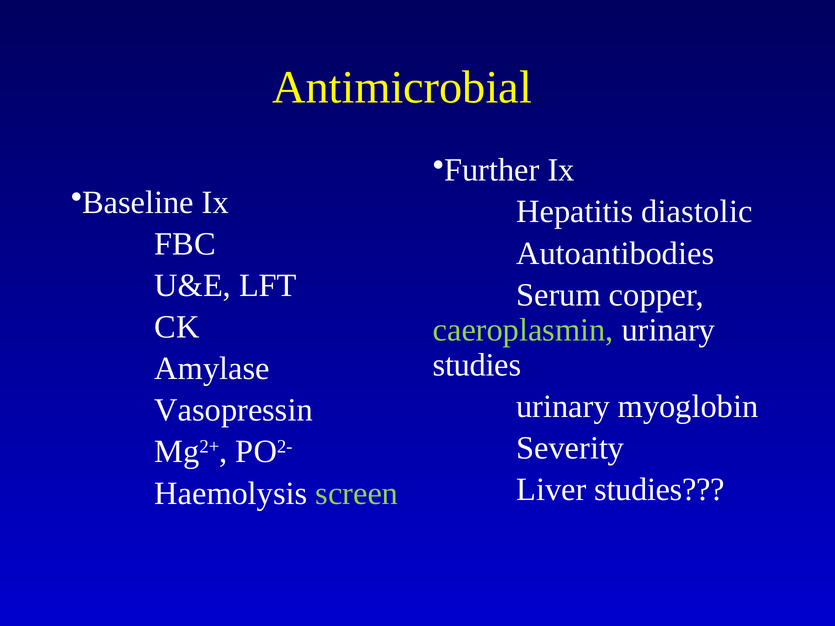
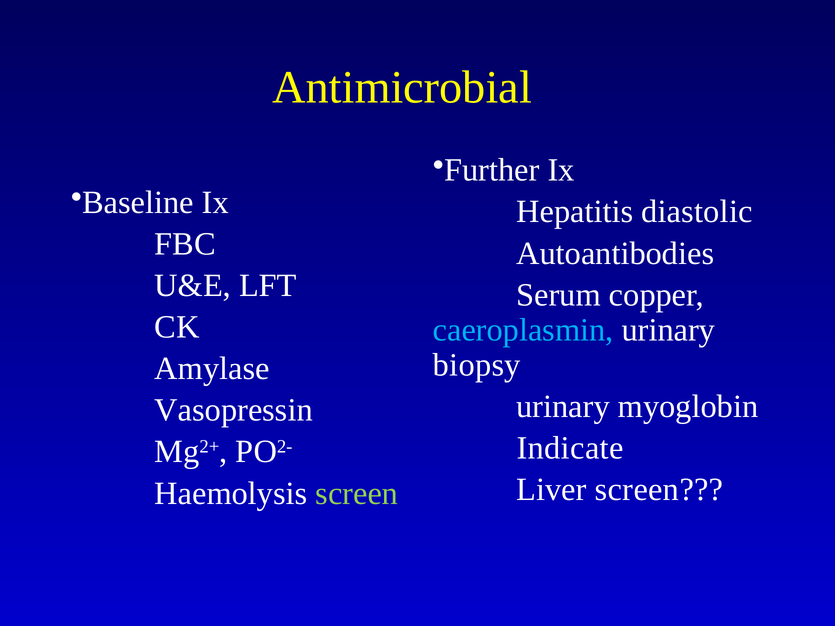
caeroplasmin colour: light green -> light blue
studies at (477, 365): studies -> biopsy
Severity: Severity -> Indicate
Liver studies: studies -> screen
